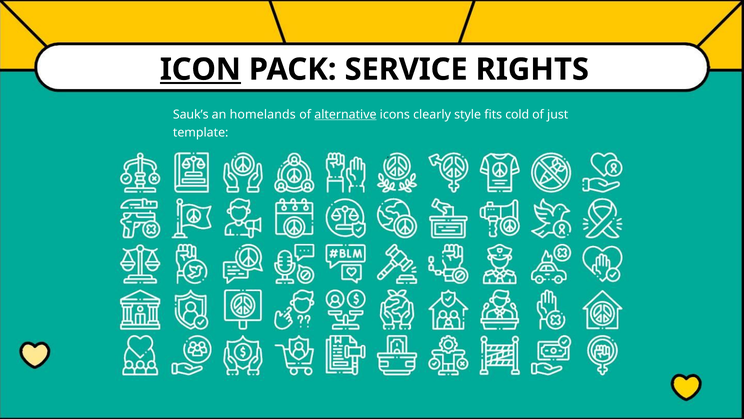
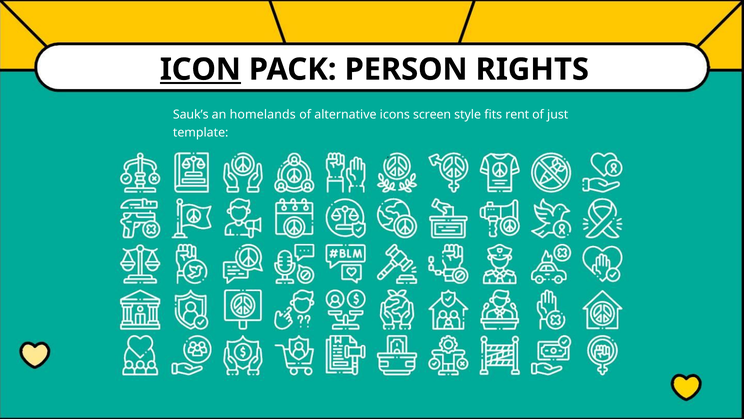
SERVICE: SERVICE -> PERSON
alternative underline: present -> none
clearly: clearly -> screen
cold: cold -> rent
